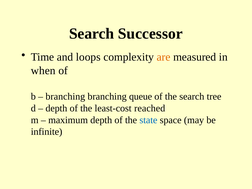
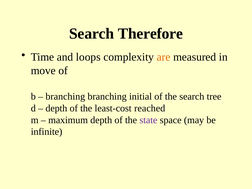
Successor: Successor -> Therefore
when: when -> move
queue: queue -> initial
state colour: blue -> purple
